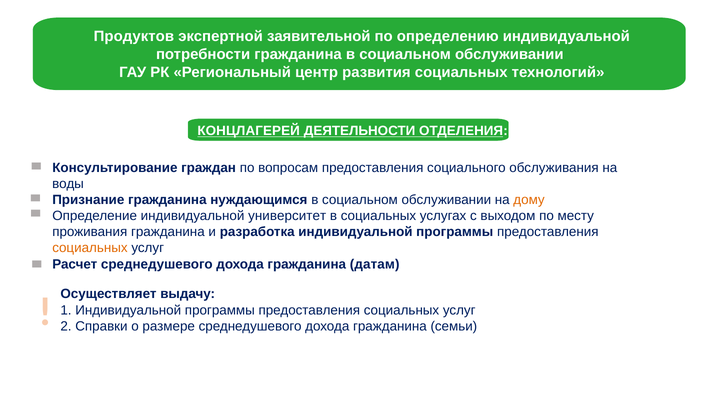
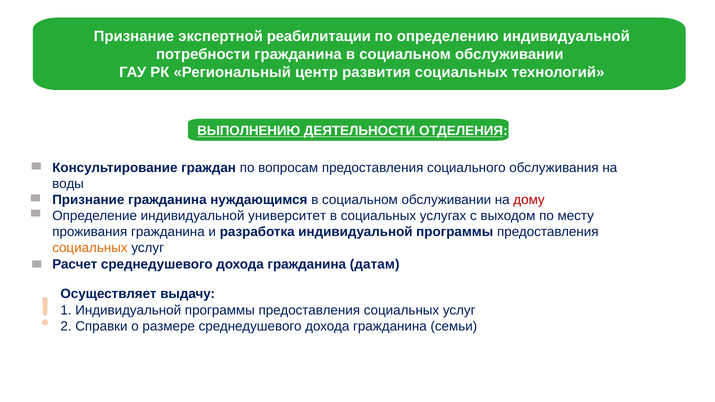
Продуктов at (134, 37): Продуктов -> Признание
заявительной: заявительной -> реабилитации
КОНЦЛАГЕРЕЙ: КОНЦЛАГЕРЕЙ -> ВЫПОЛНЕНИЮ
дому colour: orange -> red
